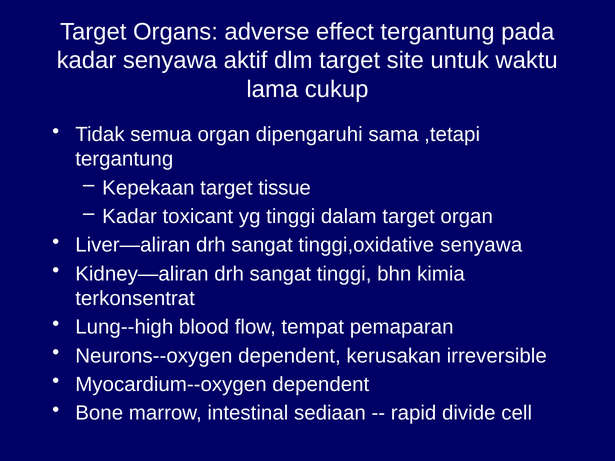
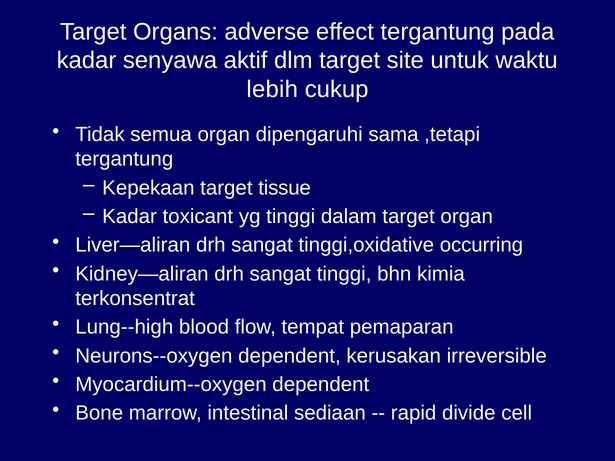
lama: lama -> lebih
tinggi,oxidative senyawa: senyawa -> occurring
